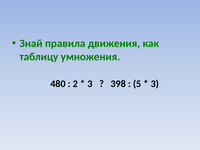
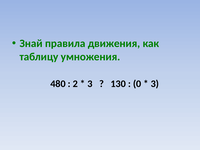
398: 398 -> 130
5: 5 -> 0
